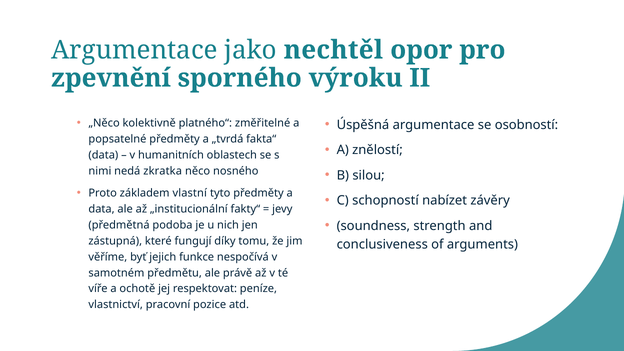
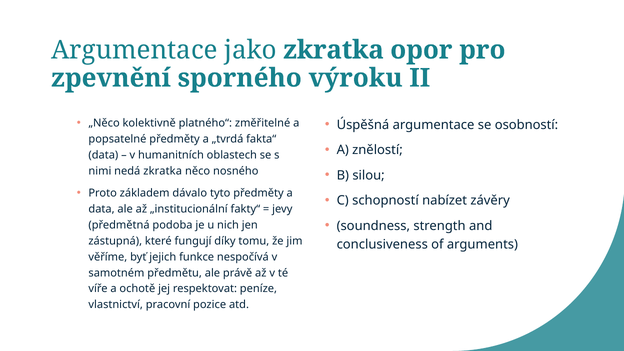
jako nechtěl: nechtěl -> zkratka
vlastní: vlastní -> dávalo
